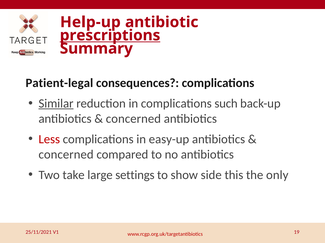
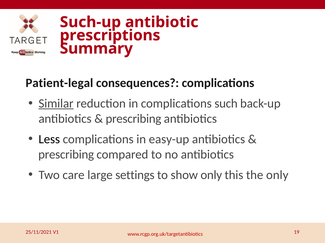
Help-up: Help-up -> Such-up
prescriptions underline: present -> none
concerned at (133, 119): concerned -> prescribing
Less colour: red -> black
concerned at (66, 155): concerned -> prescribing
take: take -> care
show side: side -> only
